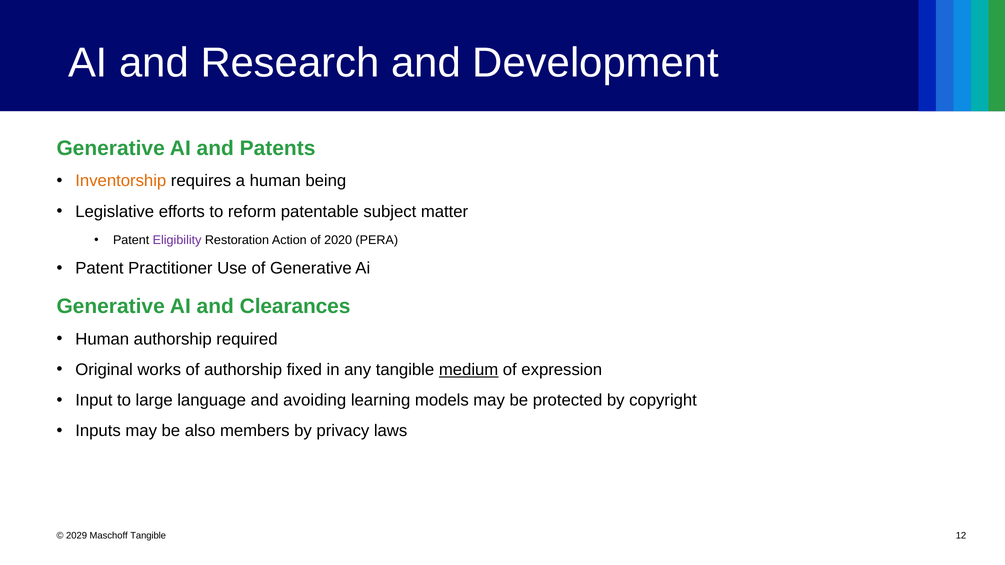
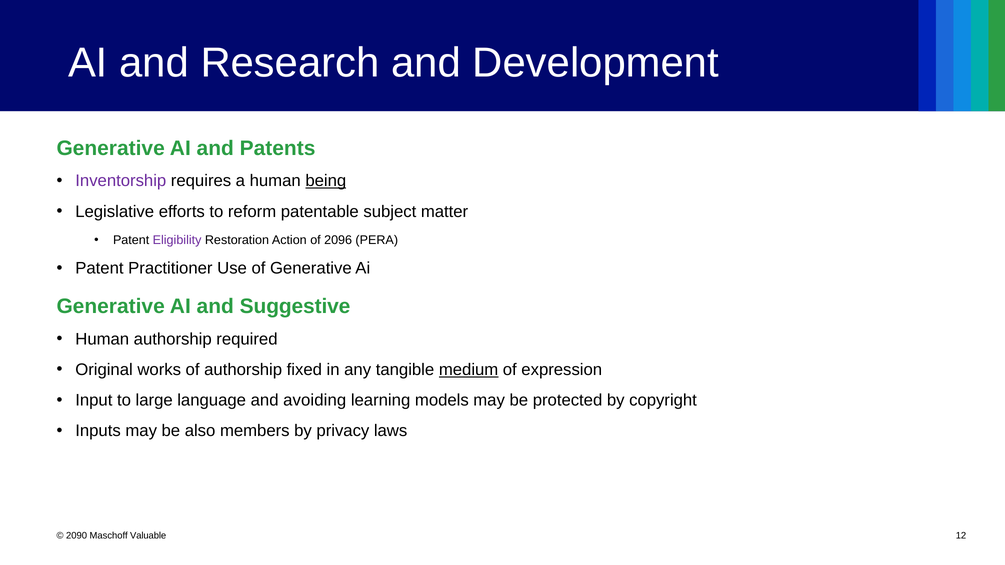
Inventorship colour: orange -> purple
being underline: none -> present
2020: 2020 -> 2096
Clearances: Clearances -> Suggestive
2029: 2029 -> 2090
Maschoff Tangible: Tangible -> Valuable
